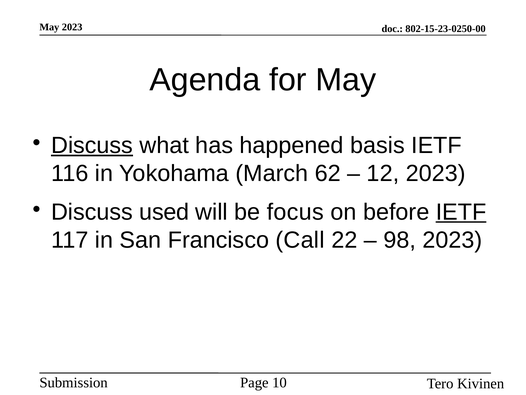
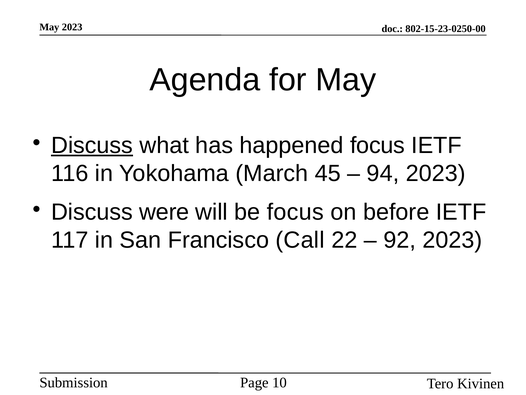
happened basis: basis -> focus
62: 62 -> 45
12: 12 -> 94
used: used -> were
IETF at (461, 212) underline: present -> none
98: 98 -> 92
